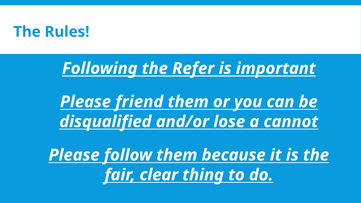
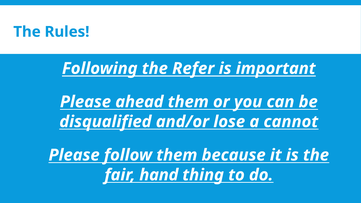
friend: friend -> ahead
clear: clear -> hand
